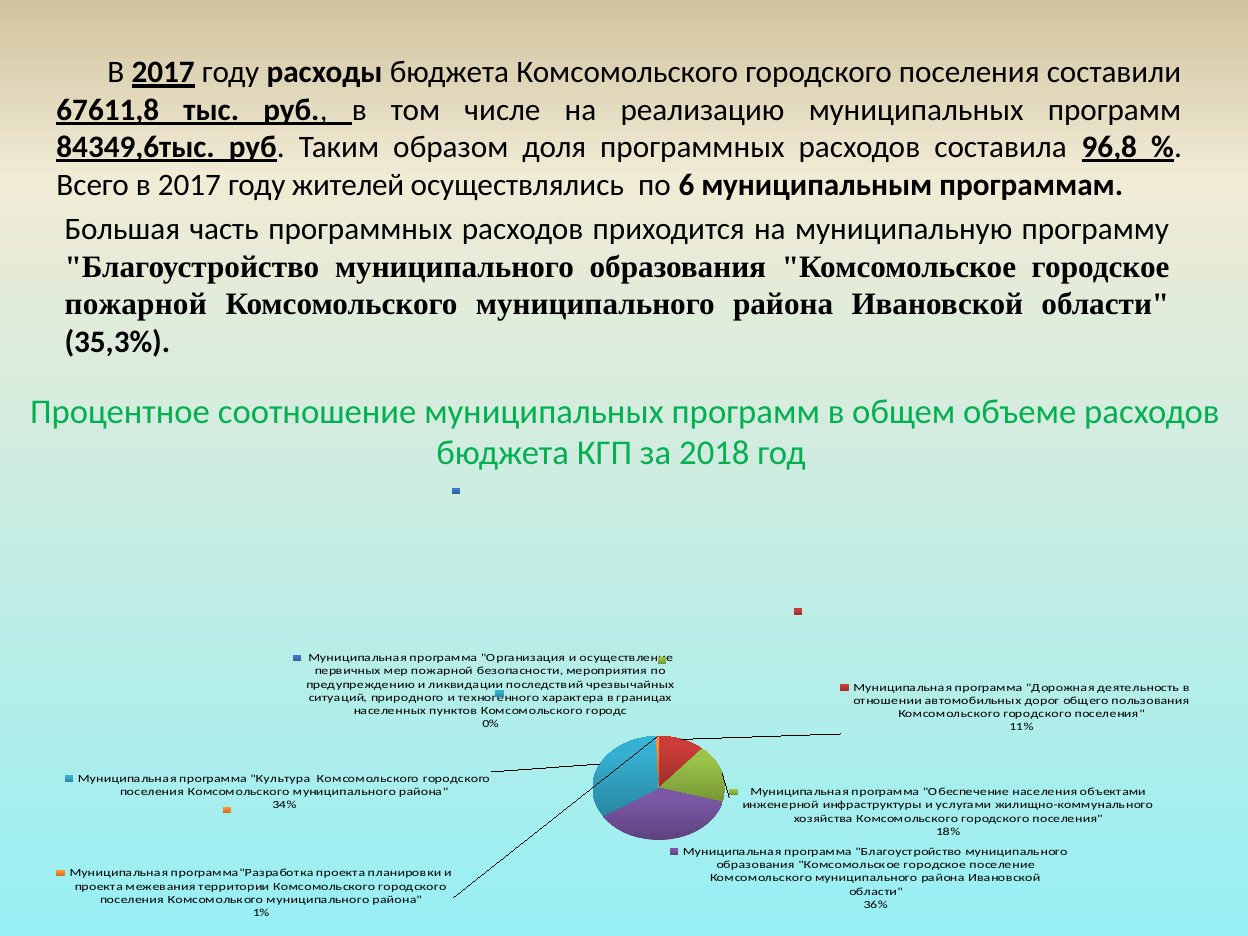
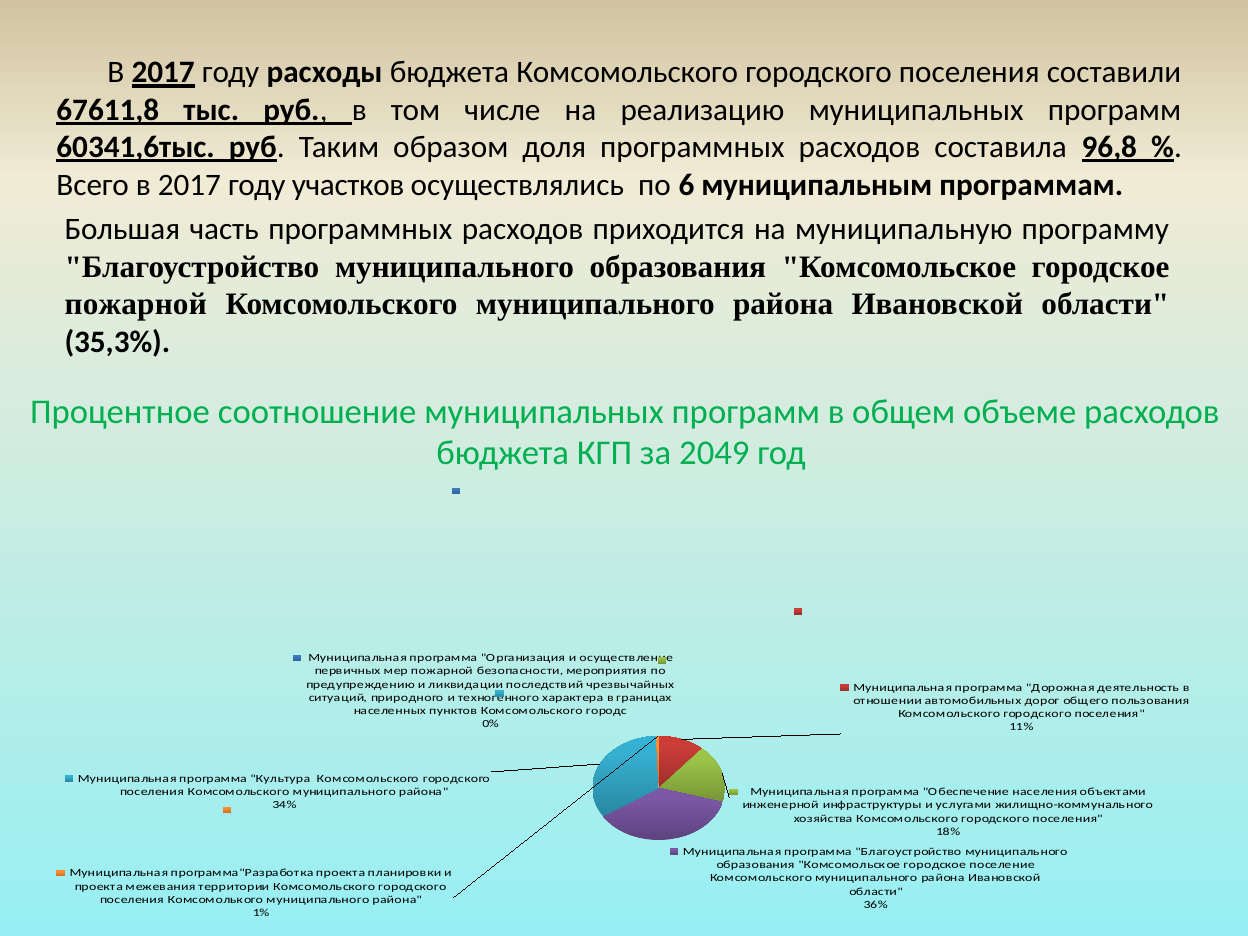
84349,6тыс: 84349,6тыс -> 60341,6тыс
жителей: жителей -> участков
2018: 2018 -> 2049
